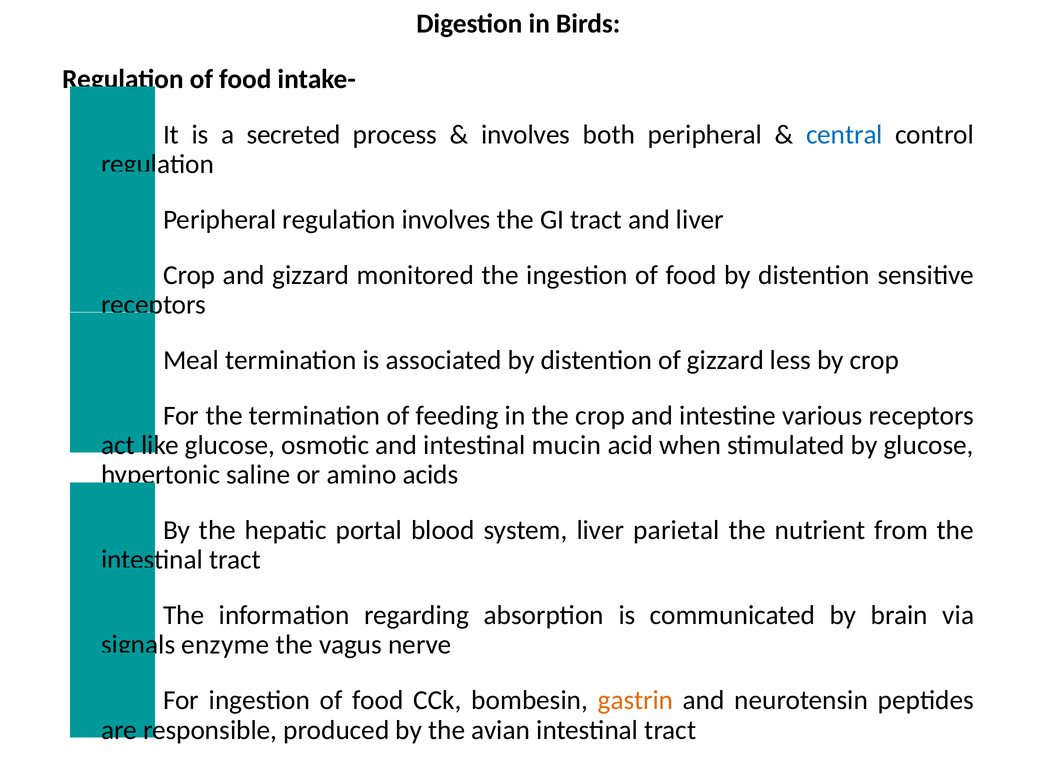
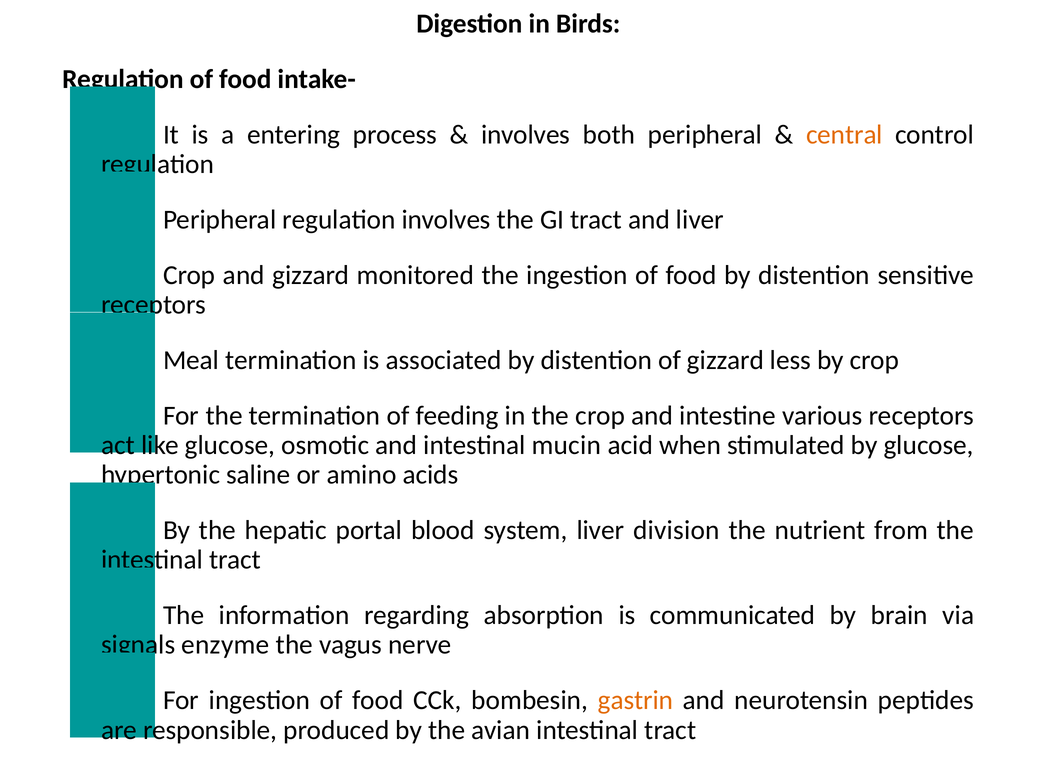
secreted: secreted -> entering
central colour: blue -> orange
parietal: parietal -> division
